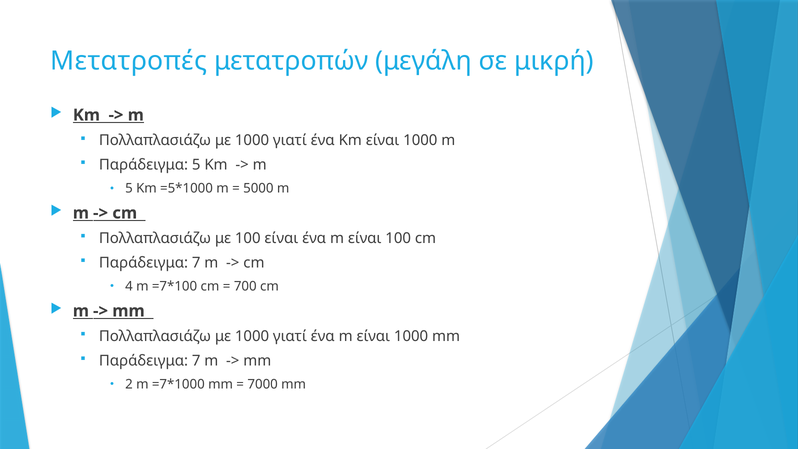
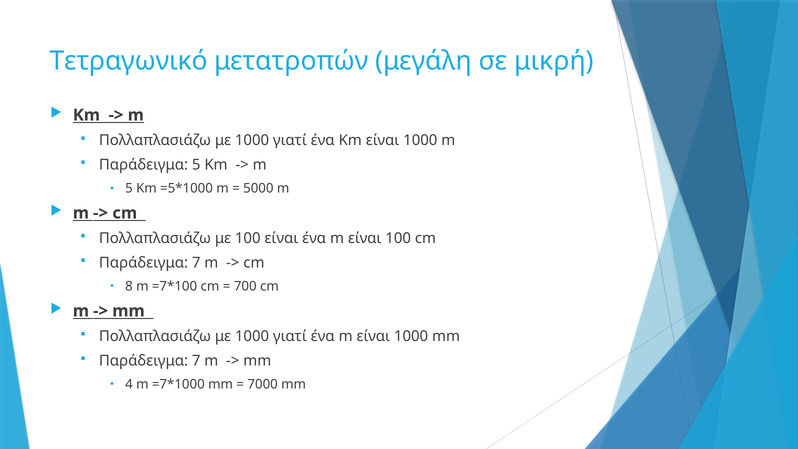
Μετατροπές: Μετατροπές -> Τετραγωνικό
4: 4 -> 8
2: 2 -> 4
